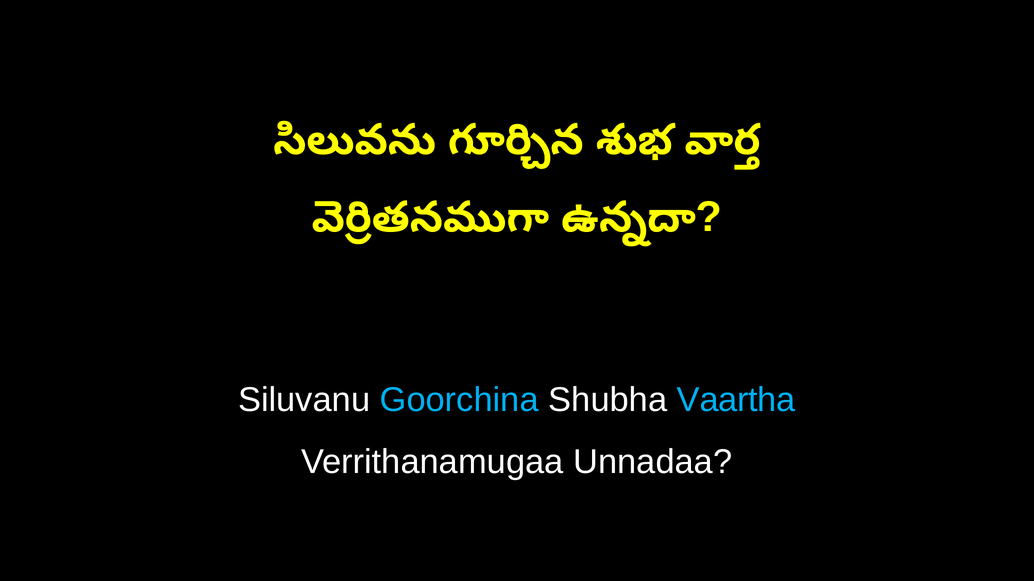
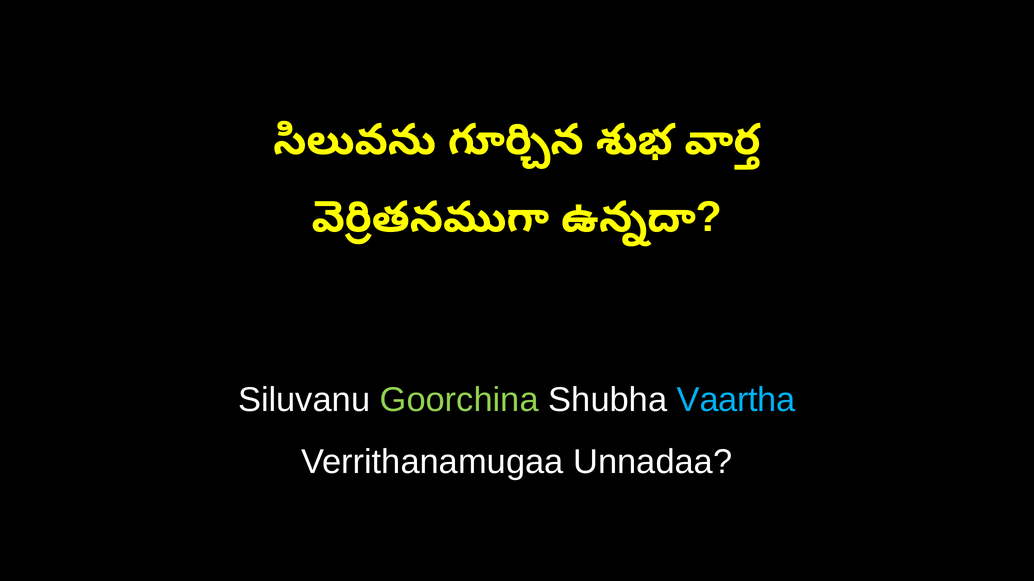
Goorchina colour: light blue -> light green
